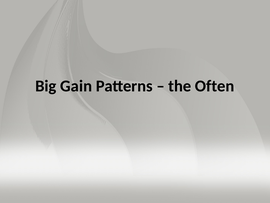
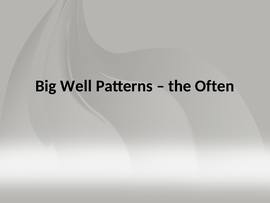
Gain: Gain -> Well
